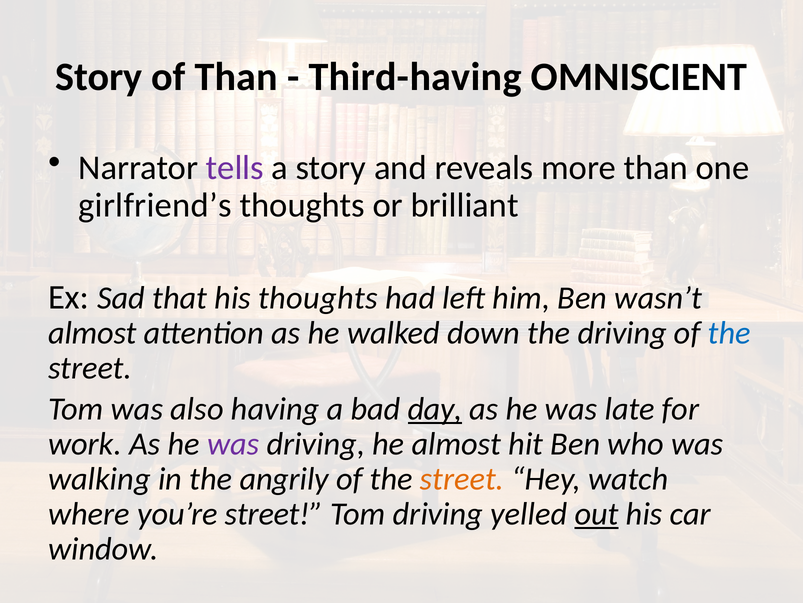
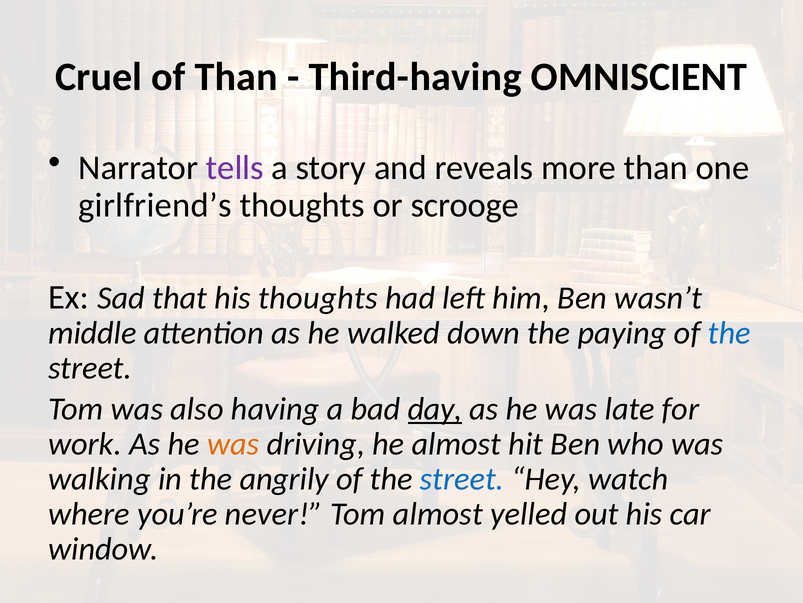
Story at (99, 77): Story -> Cruel
brilliant: brilliant -> scrooge
almost at (92, 333): almost -> middle
the driving: driving -> paying
was at (233, 443) colour: purple -> orange
street at (462, 478) colour: orange -> blue
you’re street: street -> never
Tom driving: driving -> almost
out underline: present -> none
